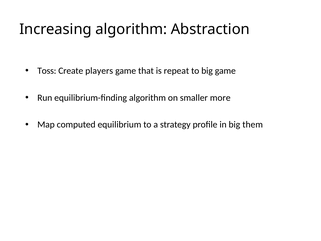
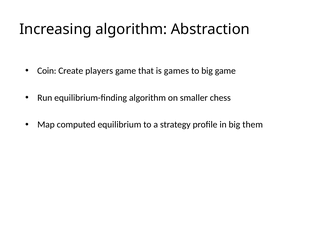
Toss: Toss -> Coin
repeat: repeat -> games
more: more -> chess
